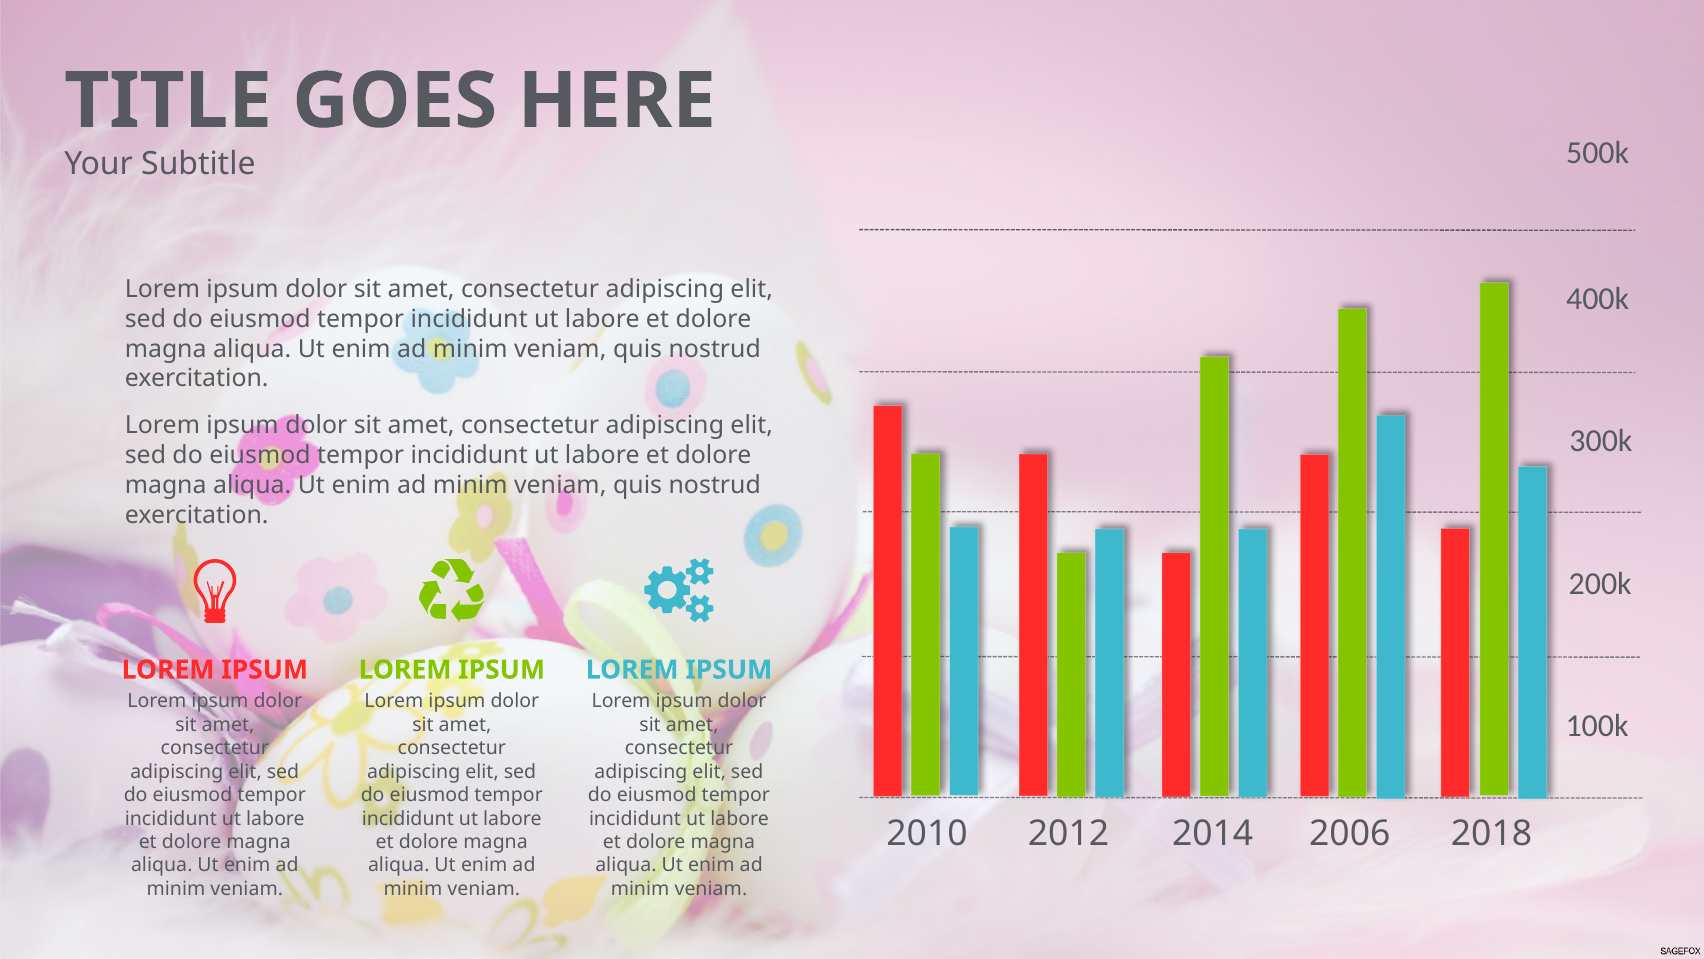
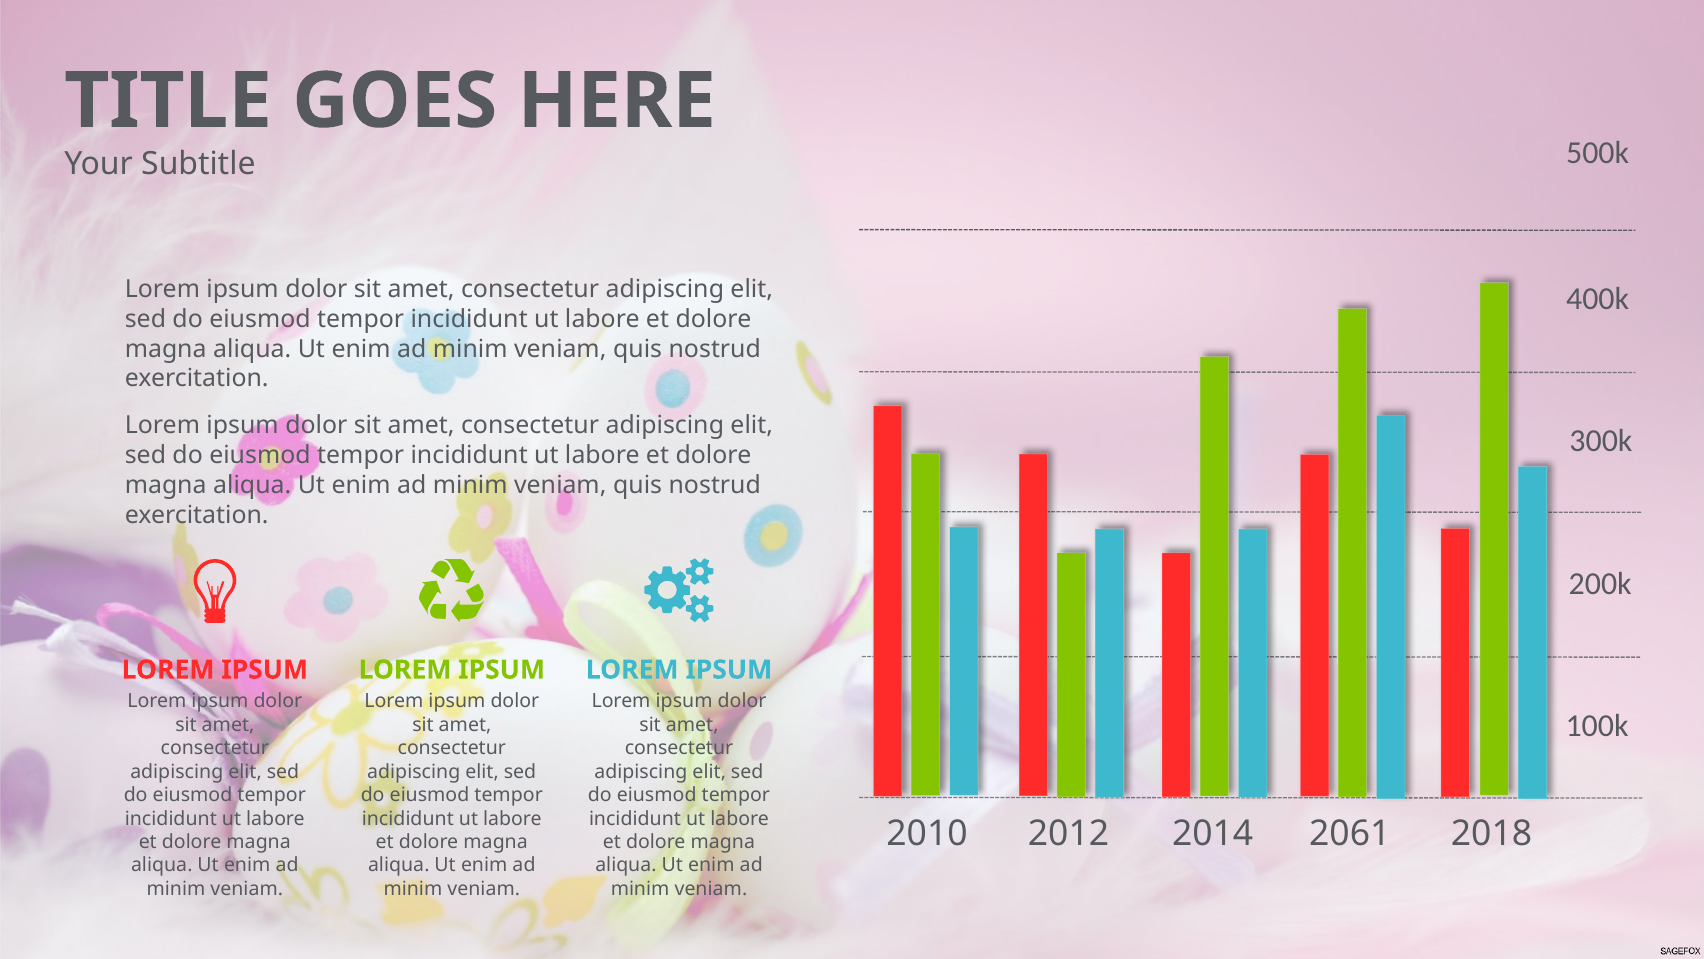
2006: 2006 -> 2061
